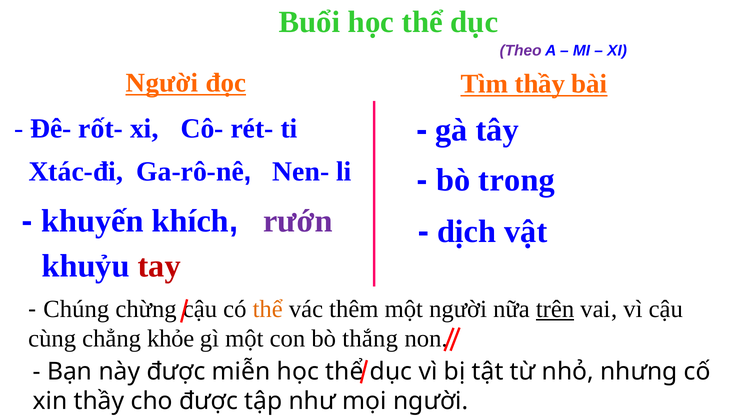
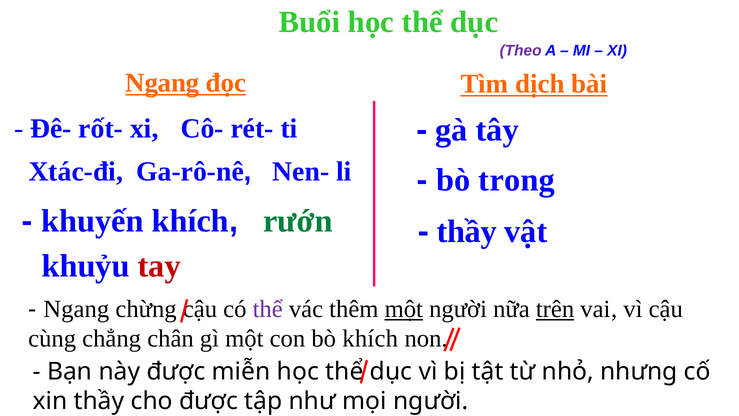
Người at (162, 83): Người -> Ngang
Tìm thầy: thầy -> dịch
rướn colour: purple -> green
dịch at (467, 231): dịch -> thầy
Chúng at (76, 309): Chúng -> Ngang
thể at (268, 309) colour: orange -> purple
một at (404, 309) underline: none -> present
khỏe: khỏe -> chân
bò thắng: thắng -> khích
